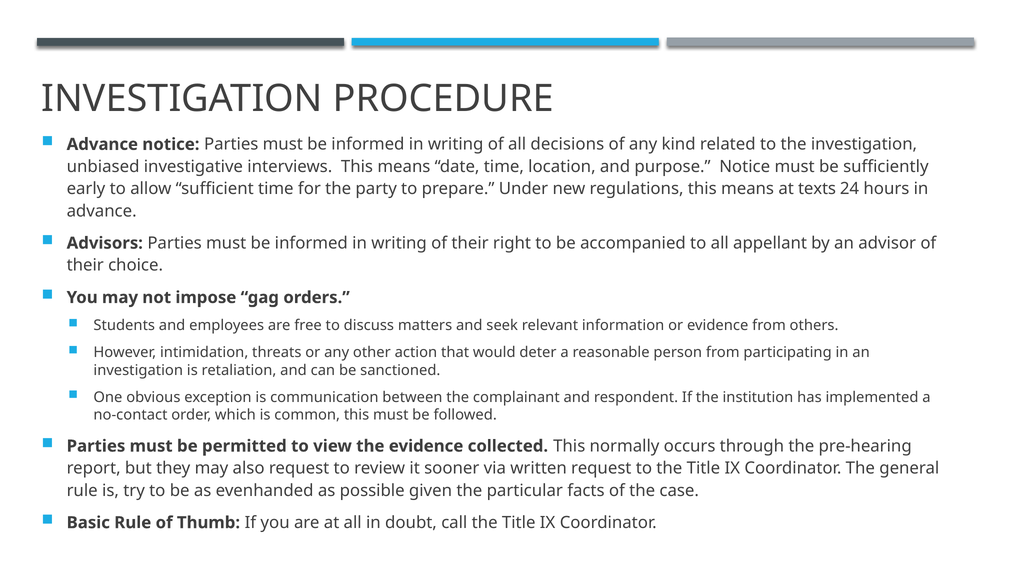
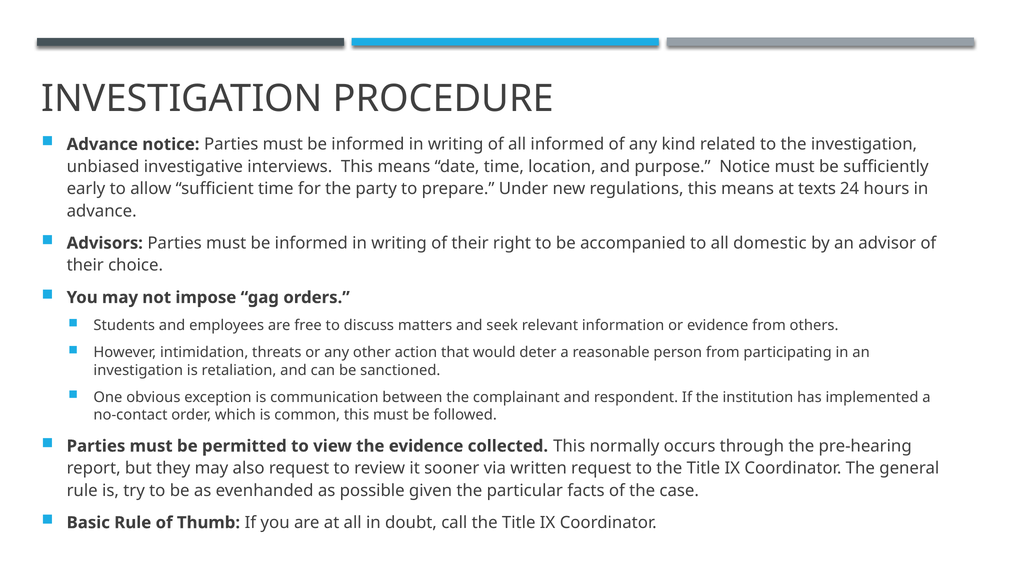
all decisions: decisions -> informed
appellant: appellant -> domestic
